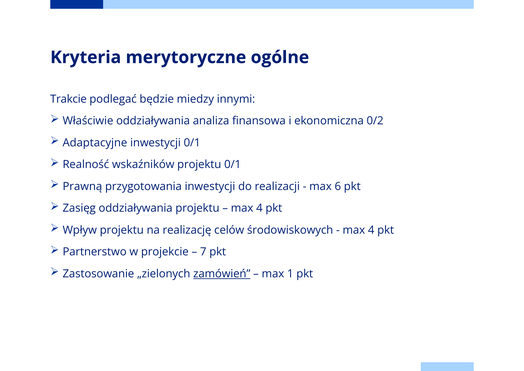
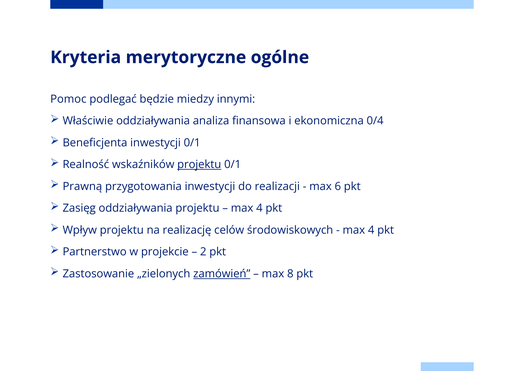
Trakcie: Trakcie -> Pomoc
0/2: 0/2 -> 0/4
Adaptacyjne: Adaptacyjne -> Beneficjenta
projektu at (199, 164) underline: none -> present
7: 7 -> 2
1: 1 -> 8
